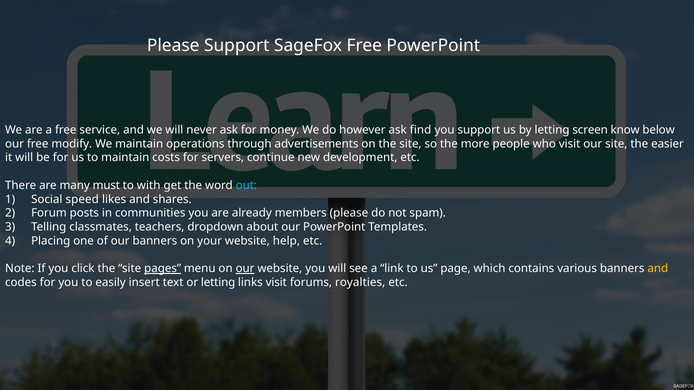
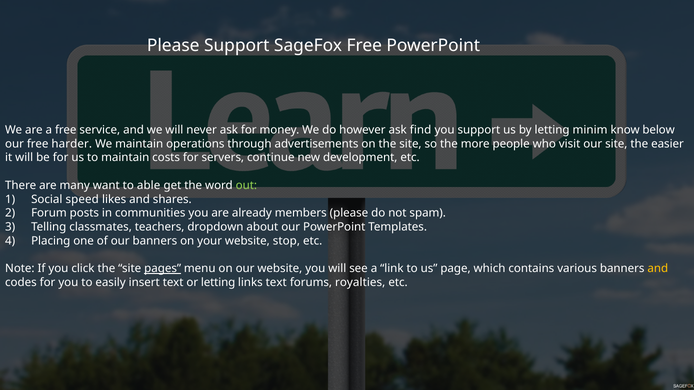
screen: screen -> minim
modify: modify -> harder
must: must -> want
with: with -> able
out colour: light blue -> light green
help: help -> stop
our at (245, 269) underline: present -> none
links visit: visit -> text
